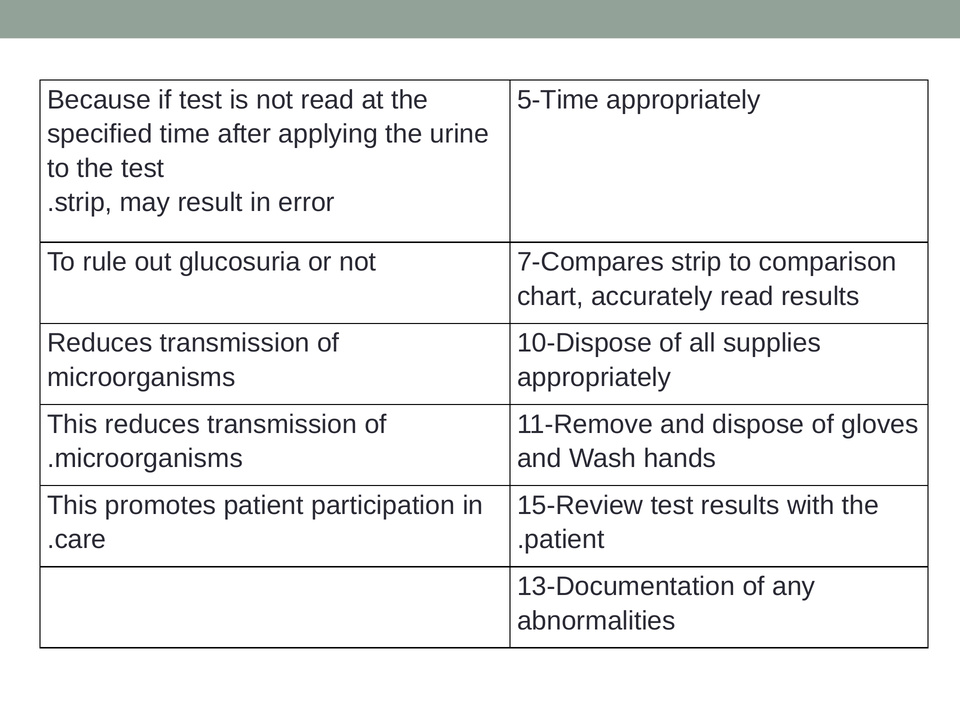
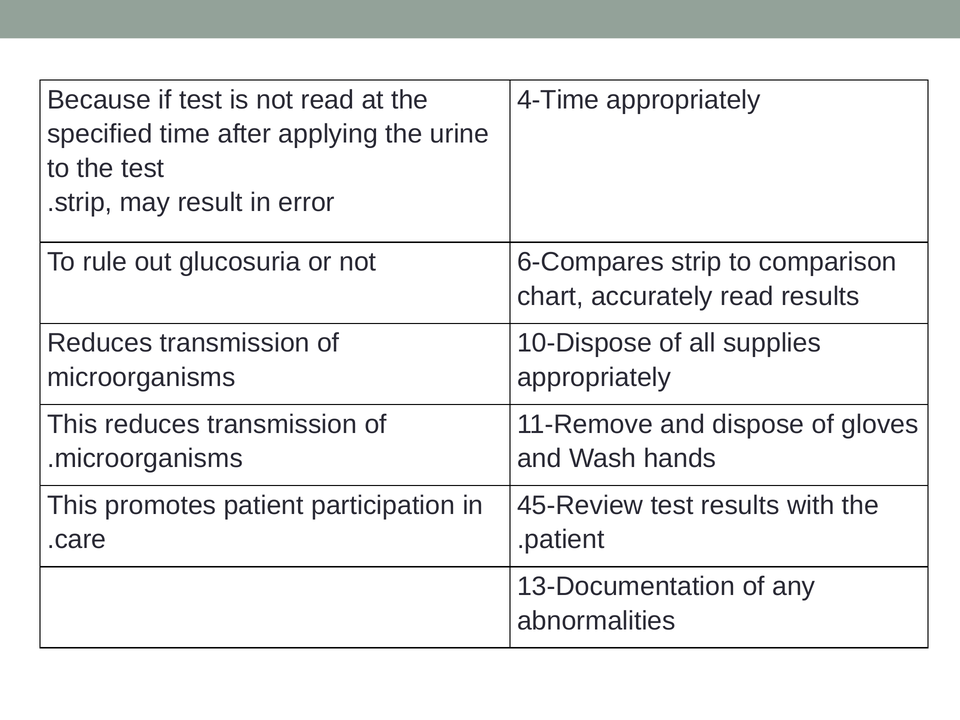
5-Time: 5-Time -> 4-Time
7-Compares: 7-Compares -> 6-Compares
15-Review: 15-Review -> 45-Review
